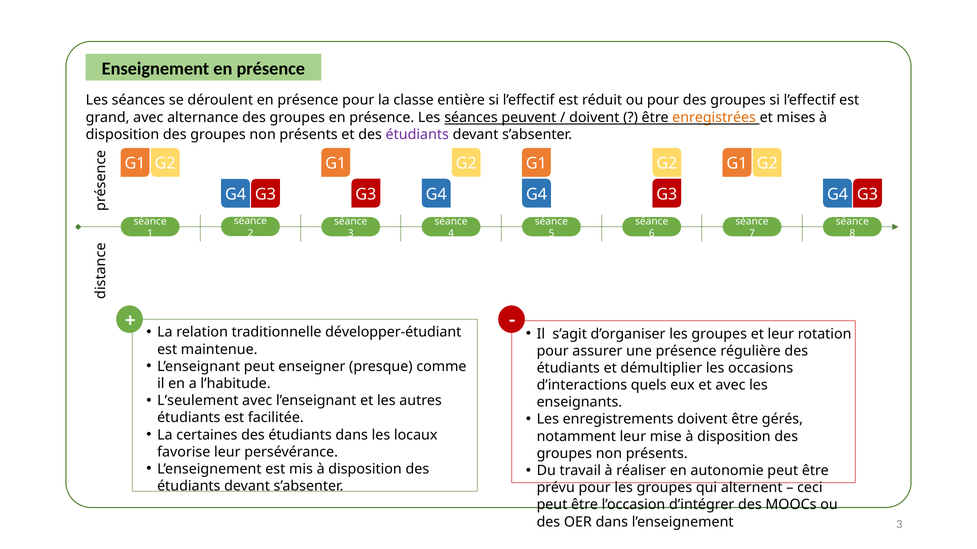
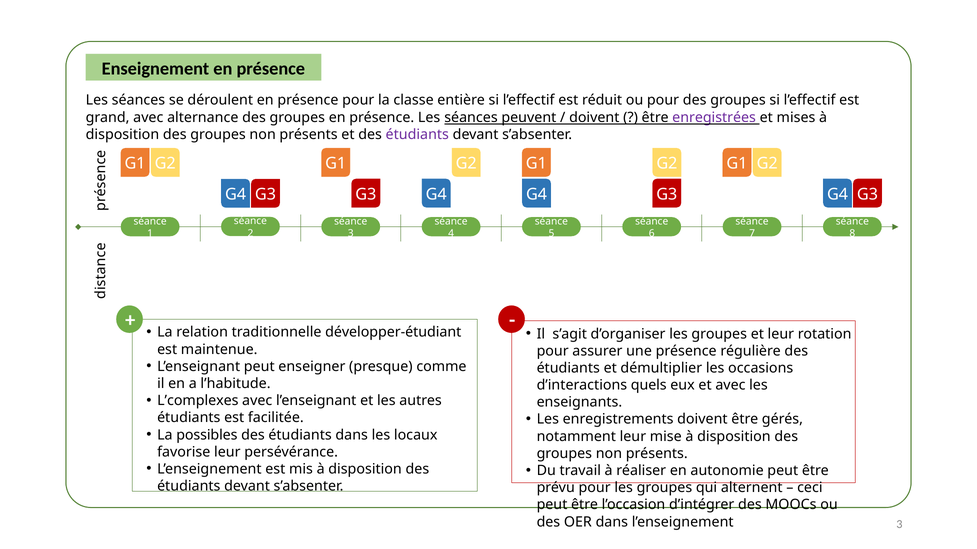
enregistrées colour: orange -> purple
L’seulement: L’seulement -> L’complexes
certaines: certaines -> possibles
